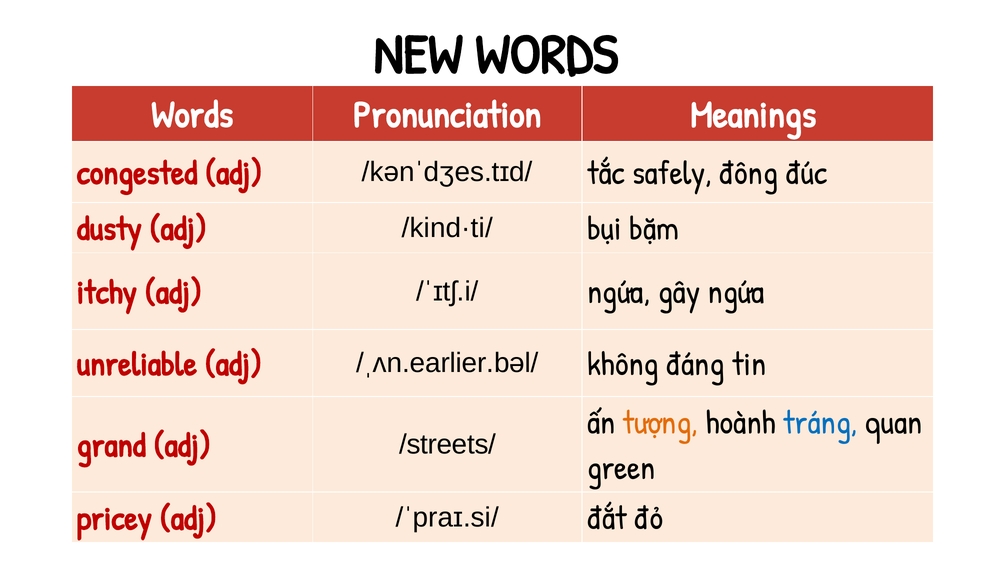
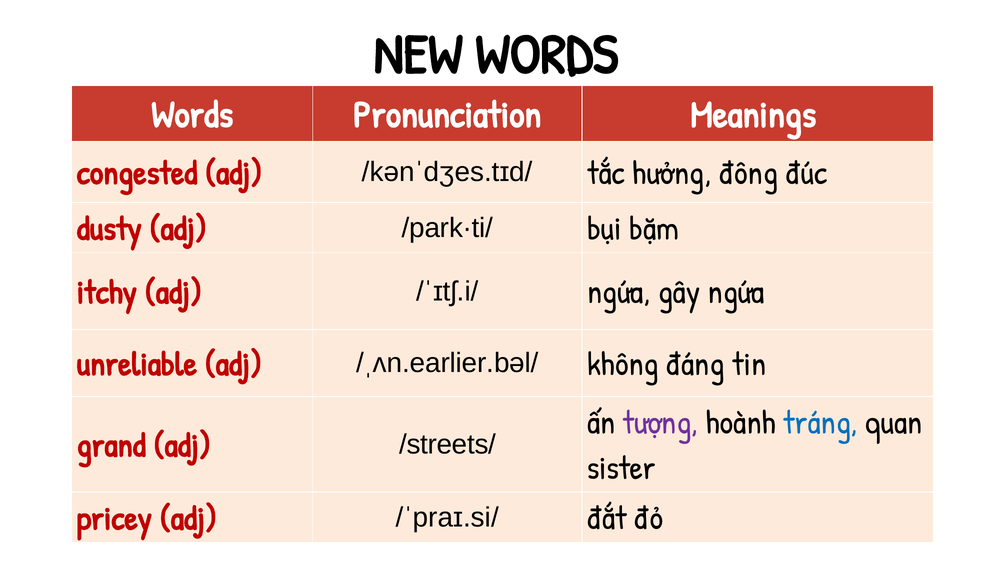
safely: safely -> hưởng
/kind·ti/: /kind·ti/ -> /park·ti/
tượng colour: orange -> purple
green: green -> sister
